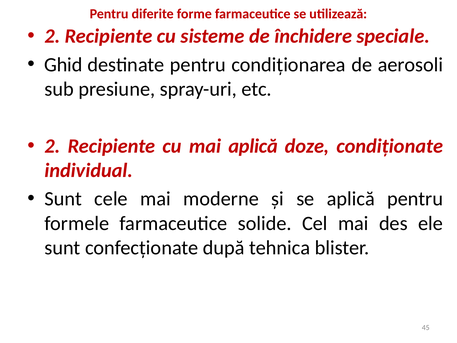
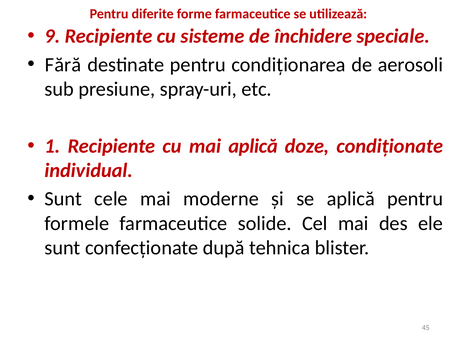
2 at (52, 36): 2 -> 9
Ghid: Ghid -> Fără
2 at (52, 146): 2 -> 1
